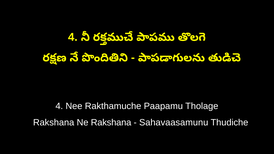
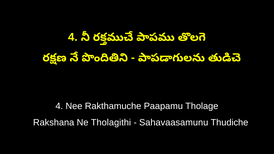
Ne Rakshana: Rakshana -> Tholagithi
